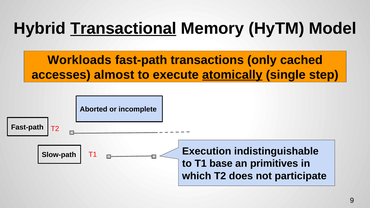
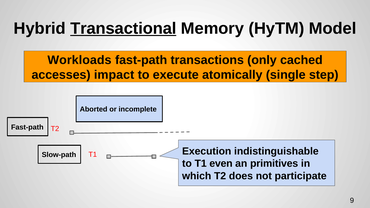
almost: almost -> impact
atomically underline: present -> none
base: base -> even
